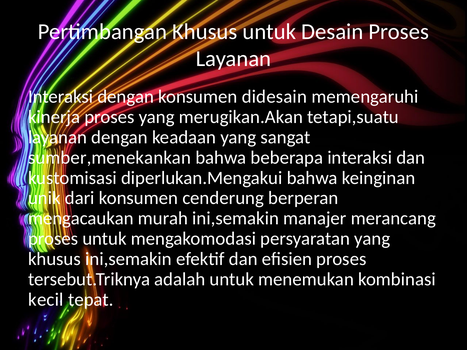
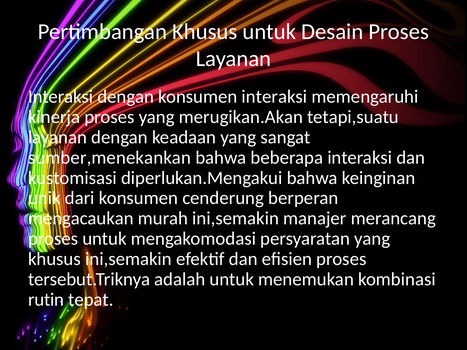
konsumen didesain: didesain -> interaksi
kecil: kecil -> rutin
